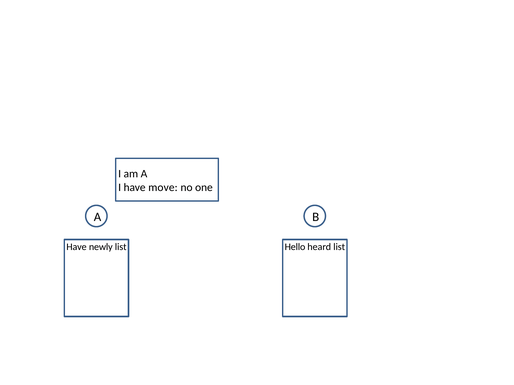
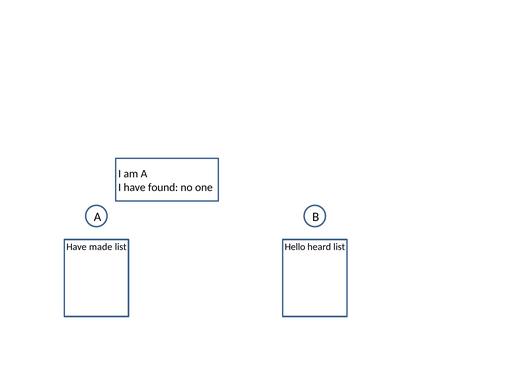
move: move -> found
newly: newly -> made
